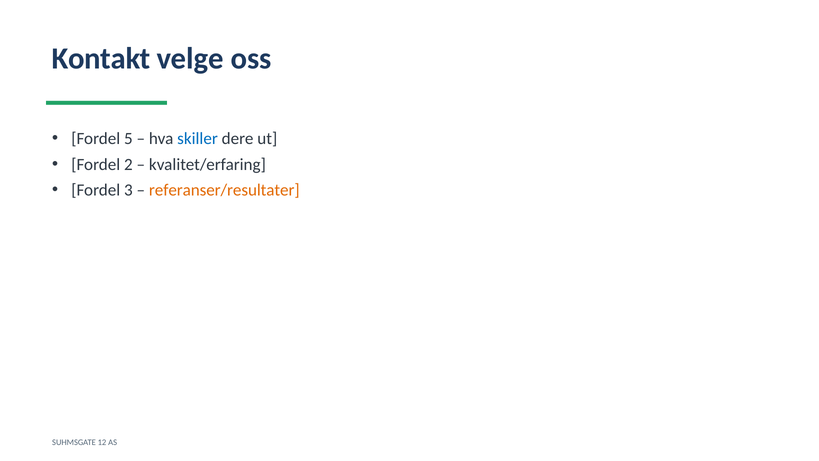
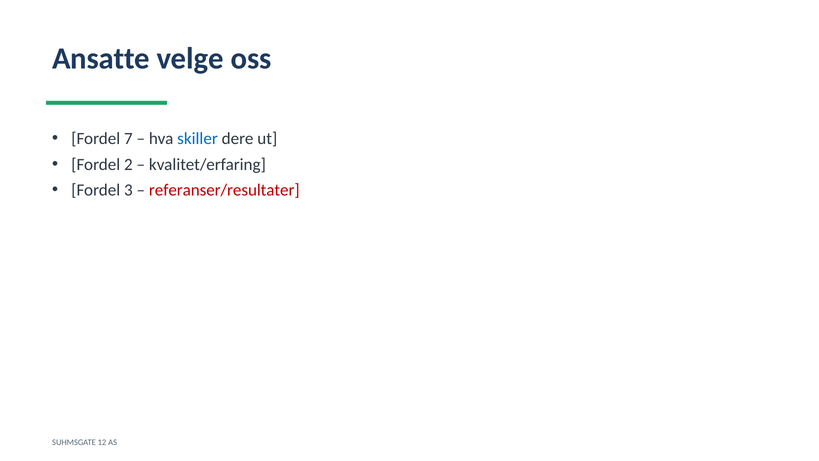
Kontakt: Kontakt -> Ansatte
5: 5 -> 7
referanser/resultater colour: orange -> red
